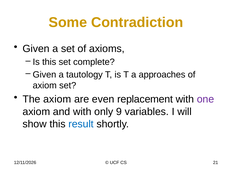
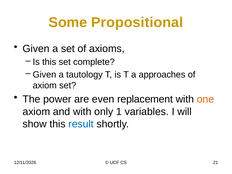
Contradiction: Contradiction -> Propositional
The axiom: axiom -> power
one colour: purple -> orange
9: 9 -> 1
